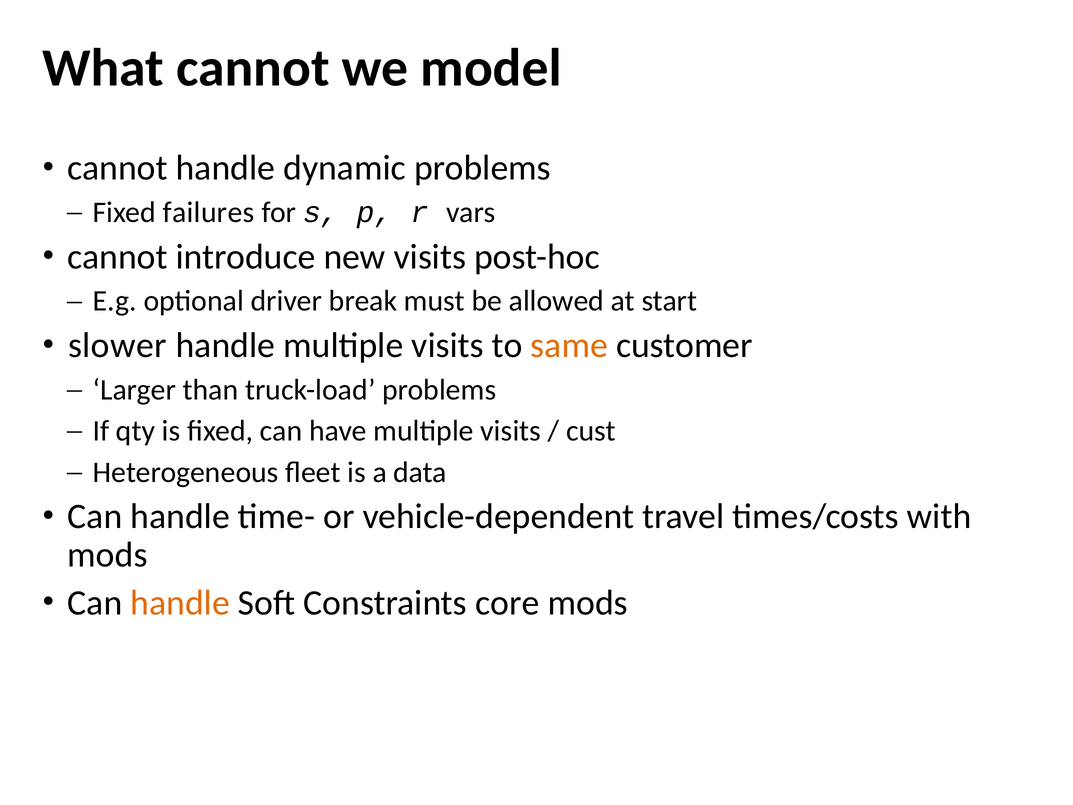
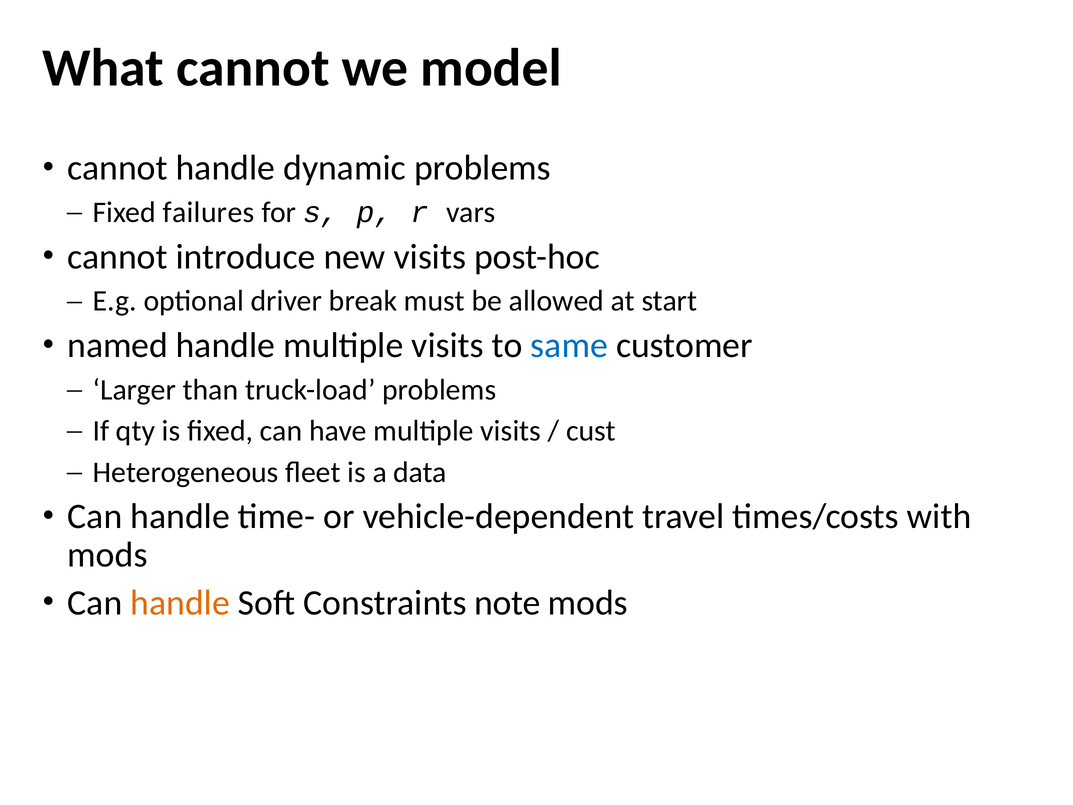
slower: slower -> named
same colour: orange -> blue
core: core -> note
